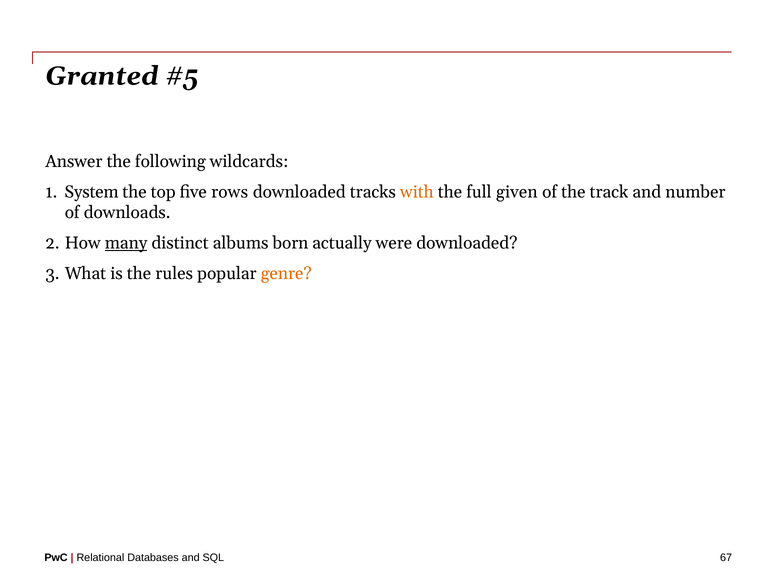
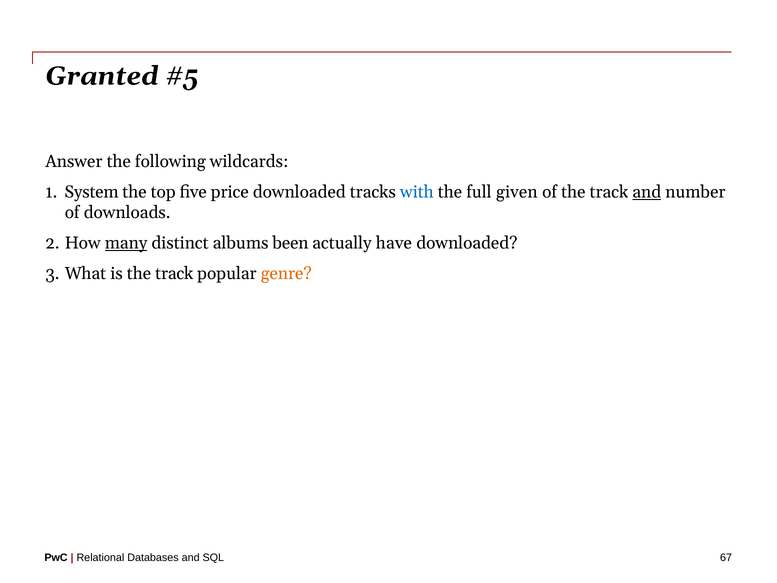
rows: rows -> price
with colour: orange -> blue
and at (647, 192) underline: none -> present
born: born -> been
were: were -> have
is the rules: rules -> track
